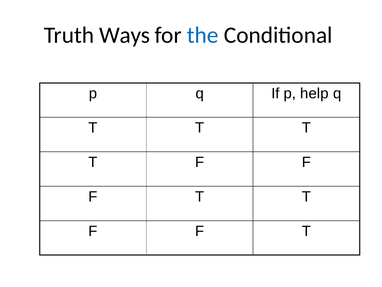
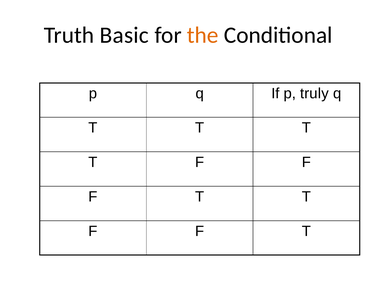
Ways: Ways -> Basic
the colour: blue -> orange
help: help -> truly
